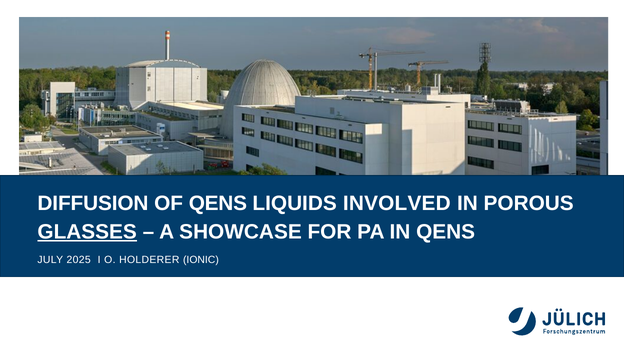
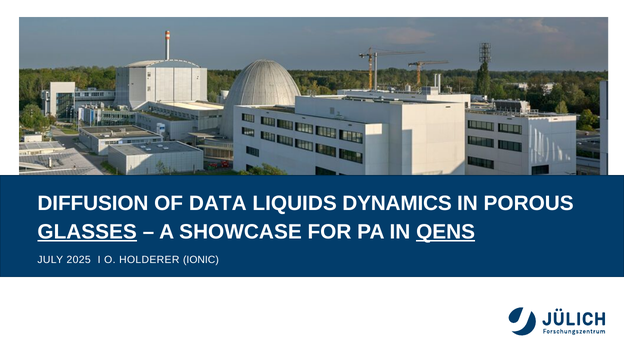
OF QENS: QENS -> DATA
INVOLVED: INVOLVED -> DYNAMICS
QENS at (446, 232) underline: none -> present
